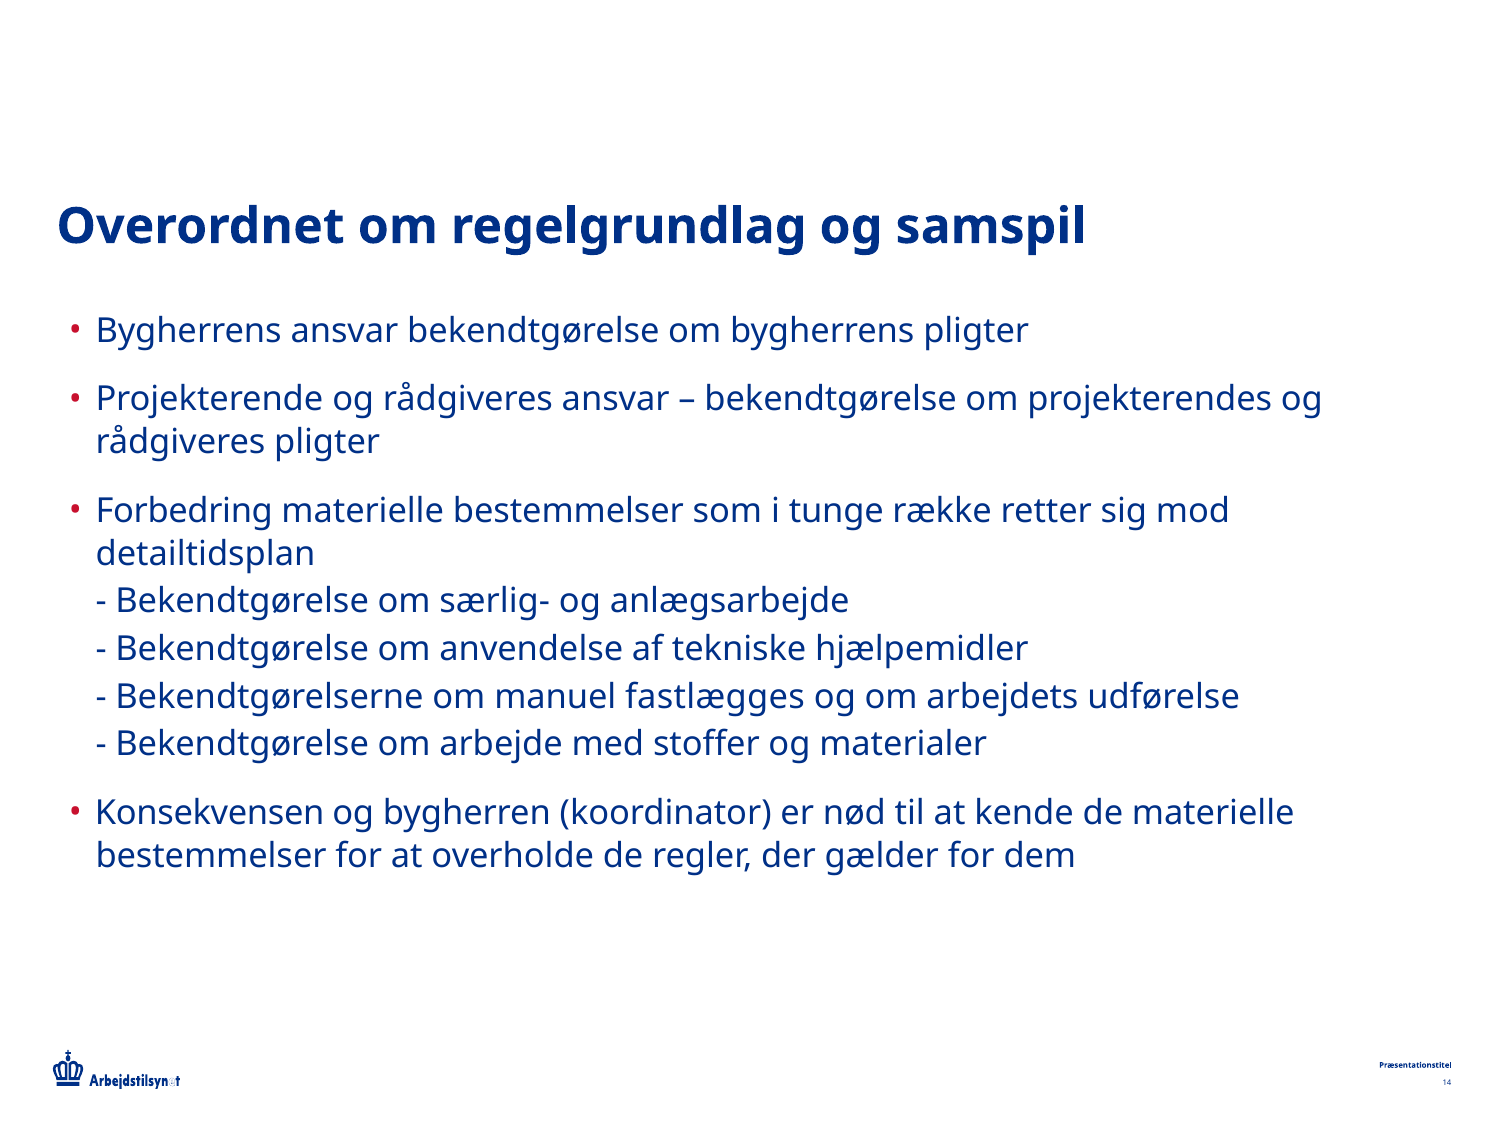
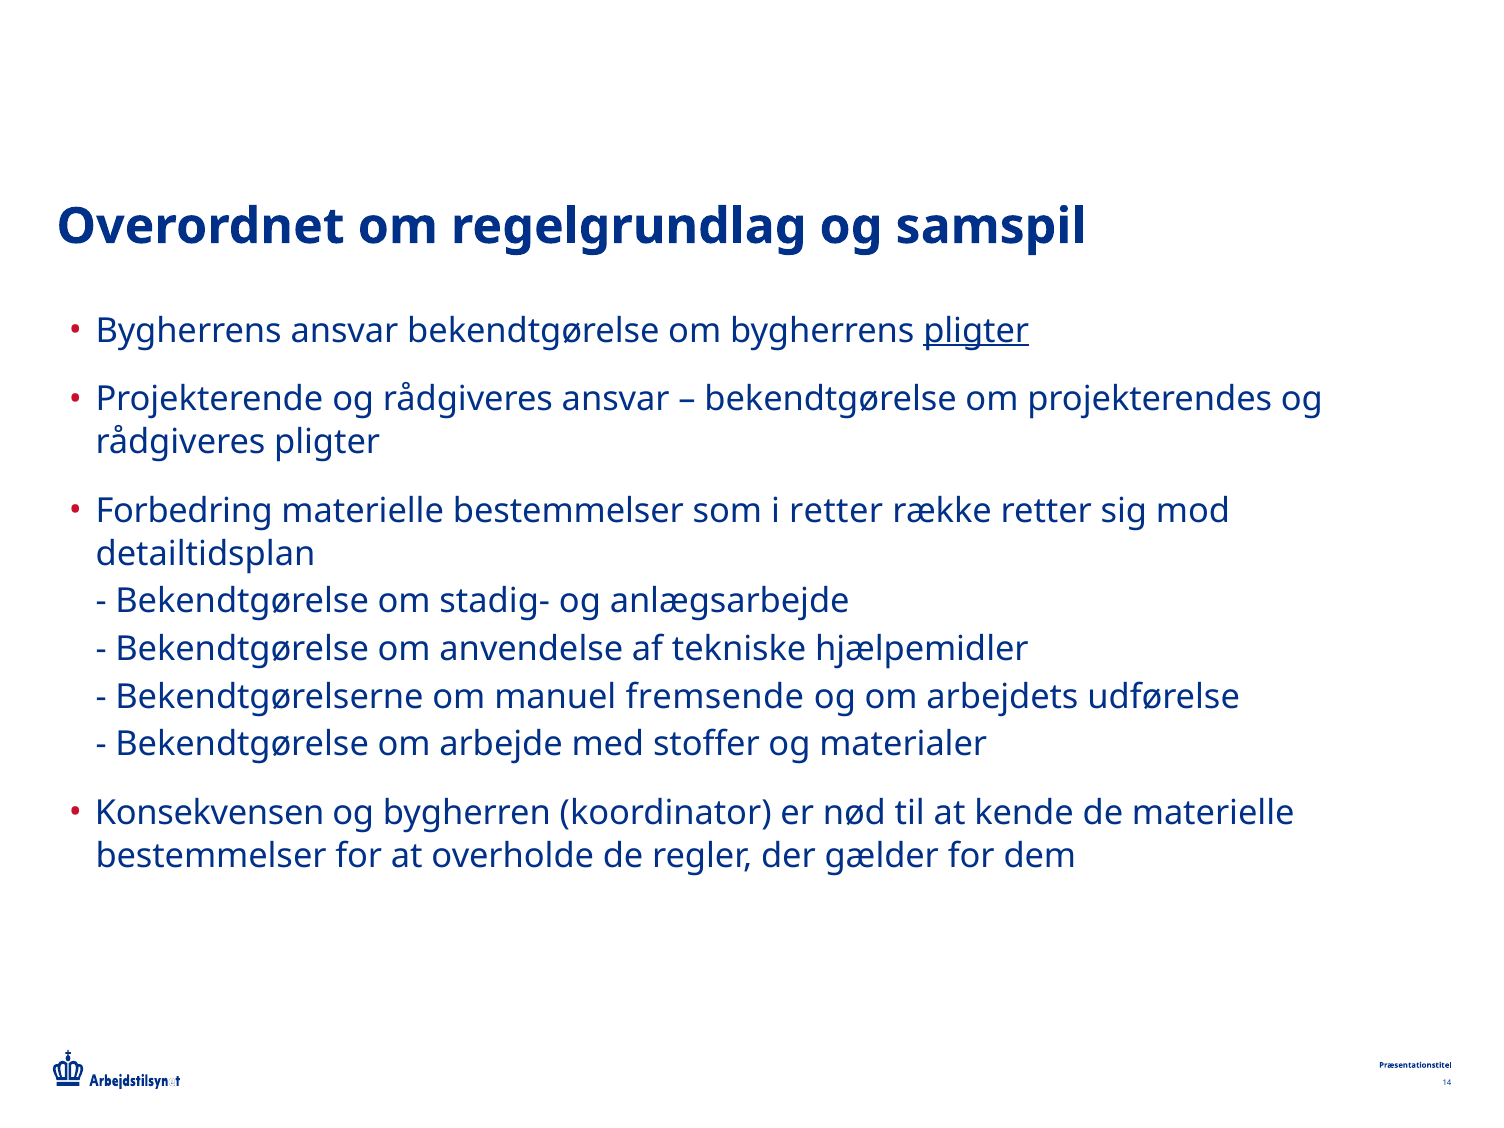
pligter at (976, 331) underline: none -> present
i tunge: tunge -> retter
særlig-: særlig- -> stadig-
fastlægges: fastlægges -> fremsende
